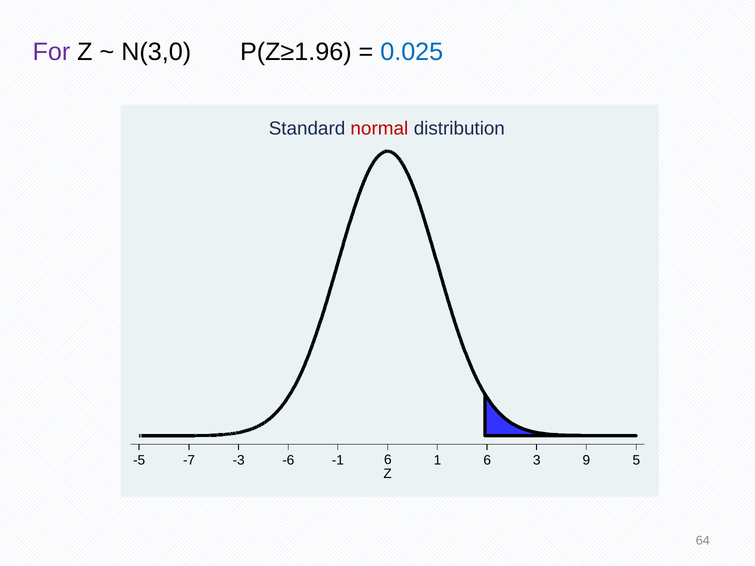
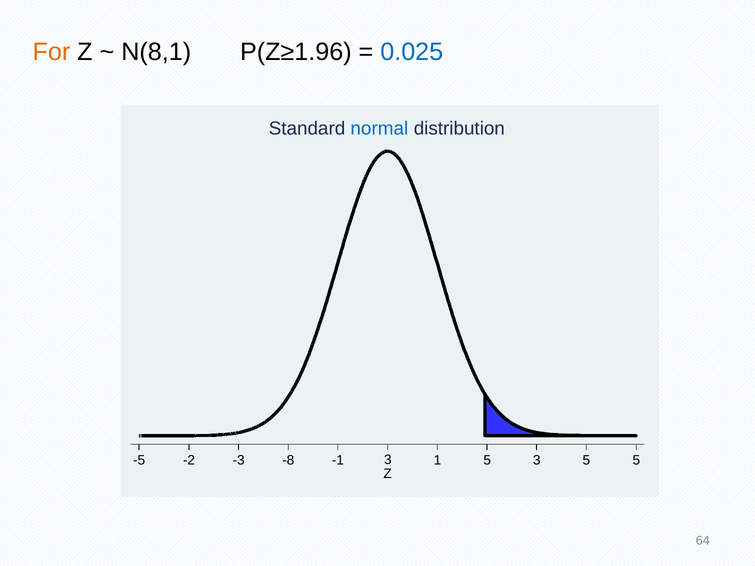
For colour: purple -> orange
N(3,0: N(3,0 -> N(8,1
normal colour: red -> blue
-7: -7 -> -2
-6: -6 -> -8
-1 6: 6 -> 3
1 6: 6 -> 5
3 9: 9 -> 5
